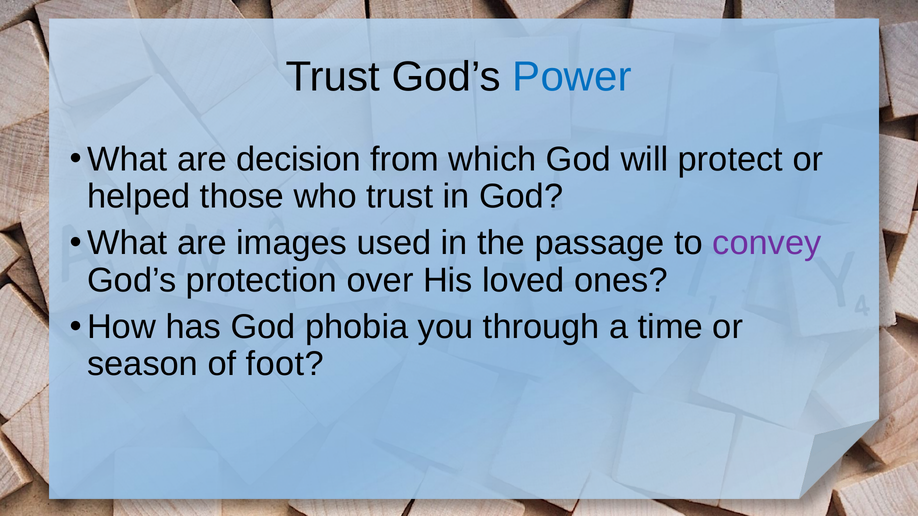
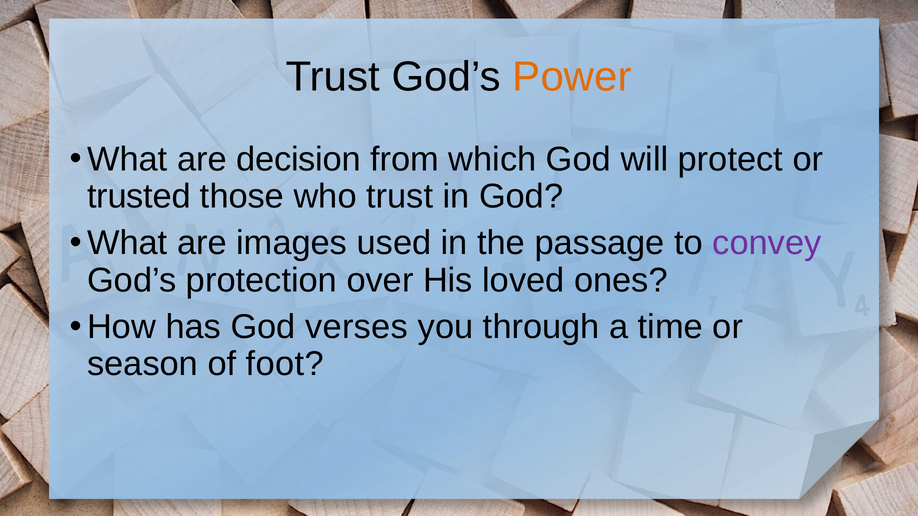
Power colour: blue -> orange
helped: helped -> trusted
phobia: phobia -> verses
